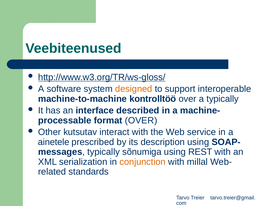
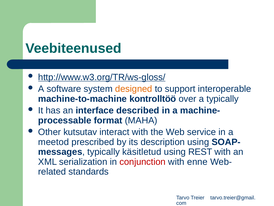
format OVER: OVER -> MAHA
ainetele: ainetele -> meetod
sõnumiga: sõnumiga -> käsitletud
conjunction colour: orange -> red
millal: millal -> enne
